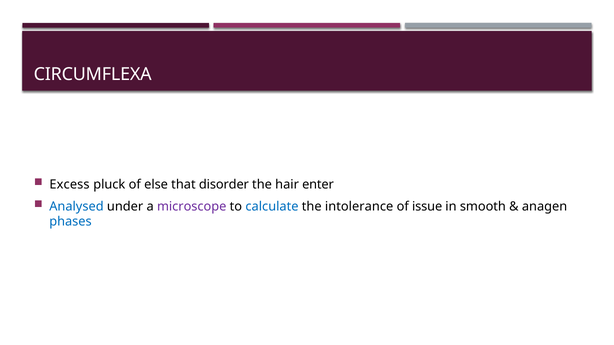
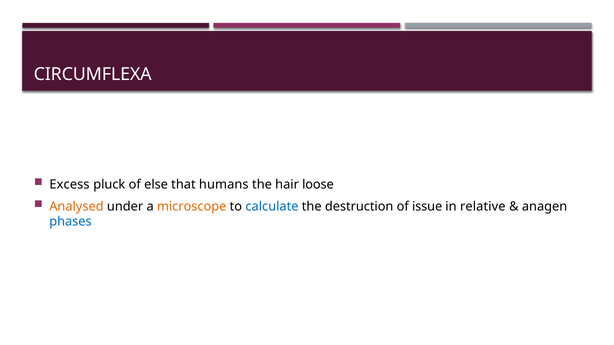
disorder: disorder -> humans
enter: enter -> loose
Analysed colour: blue -> orange
microscope colour: purple -> orange
intolerance: intolerance -> destruction
smooth: smooth -> relative
